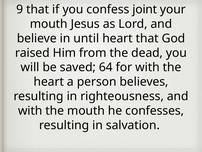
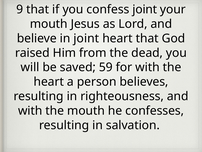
in until: until -> joint
64: 64 -> 59
